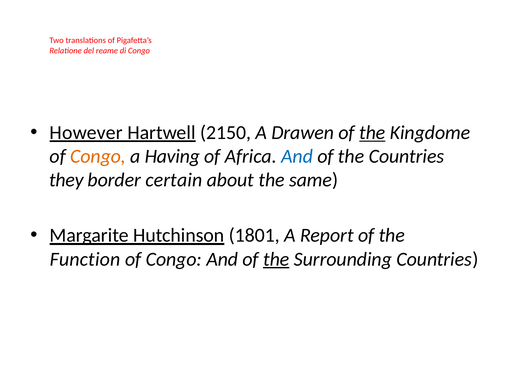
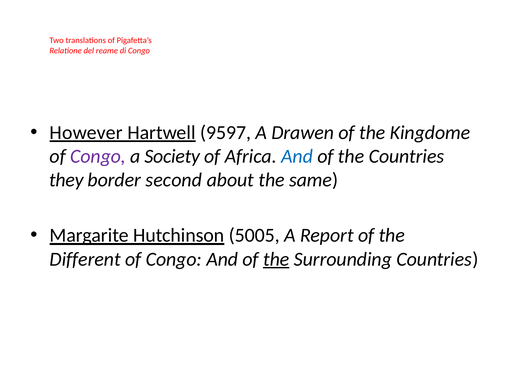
2150: 2150 -> 9597
the at (372, 133) underline: present -> none
Congo at (98, 156) colour: orange -> purple
Having: Having -> Society
certain: certain -> second
1801: 1801 -> 5005
Function: Function -> Different
